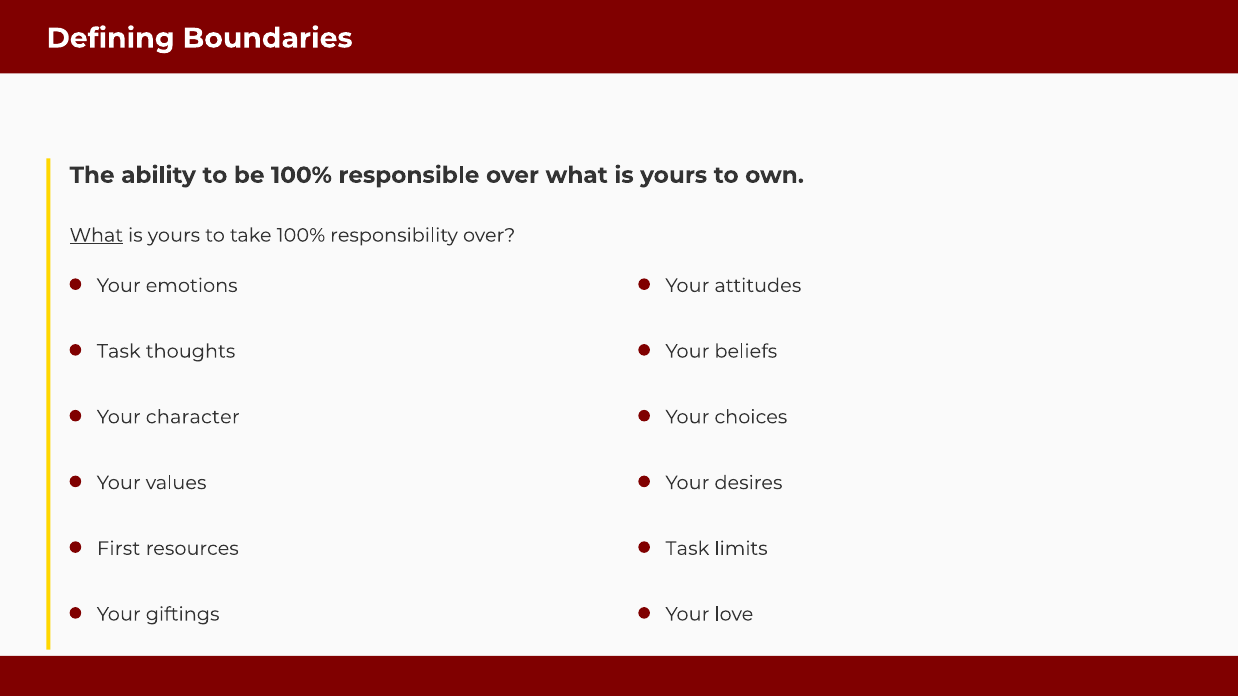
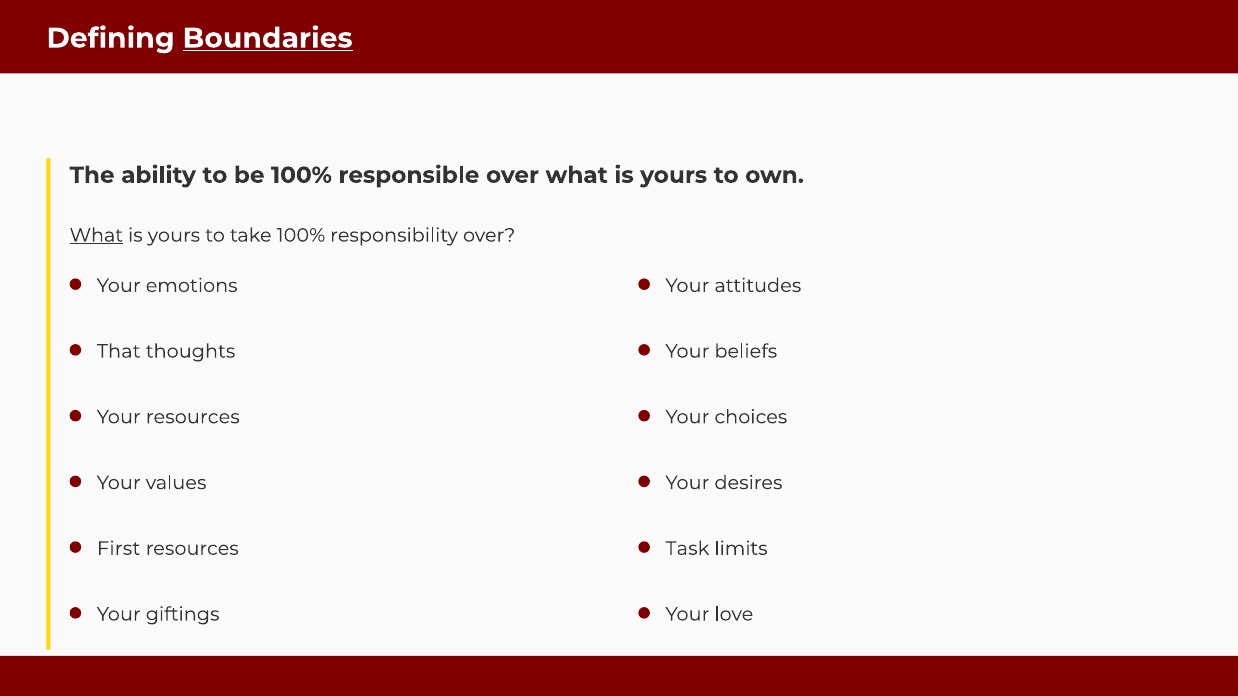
Boundaries underline: none -> present
Task at (119, 351): Task -> That
Your character: character -> resources
